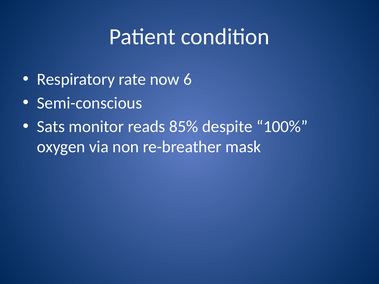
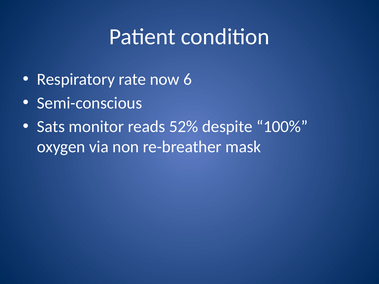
85%: 85% -> 52%
